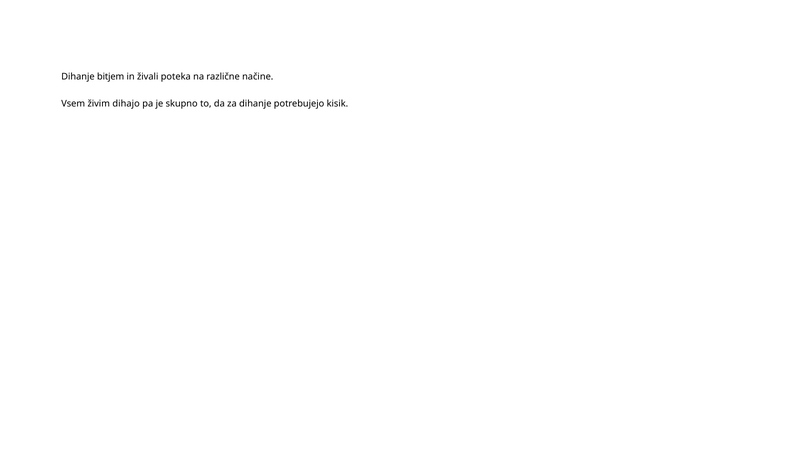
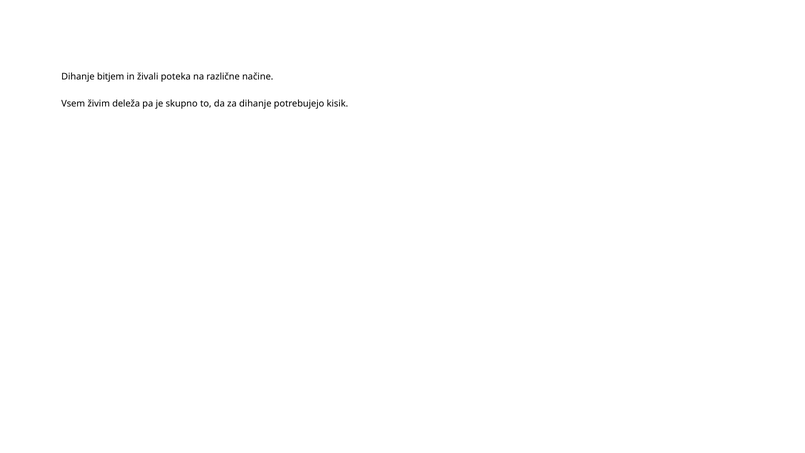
dihajo: dihajo -> deleža
